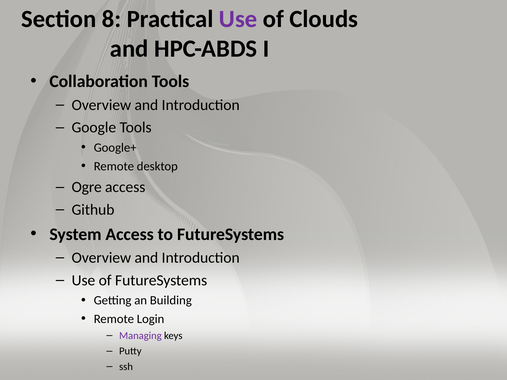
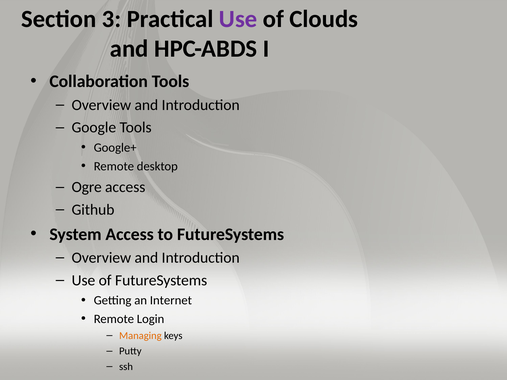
8: 8 -> 3
Building: Building -> Internet
Managing colour: purple -> orange
